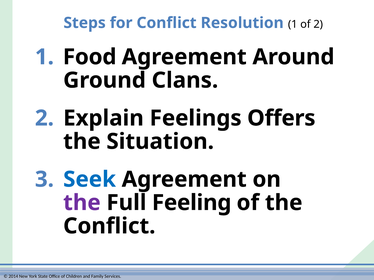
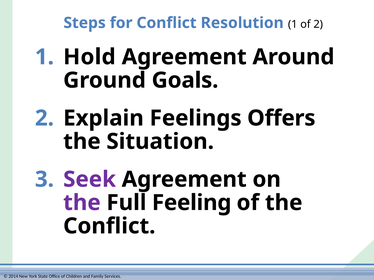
Food: Food -> Hold
Clans: Clans -> Goals
Seek colour: blue -> purple
